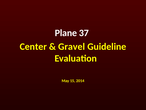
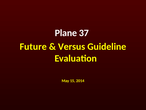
Center: Center -> Future
Gravel: Gravel -> Versus
